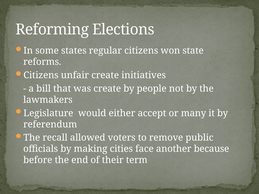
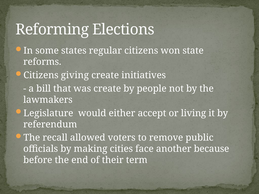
unfair: unfair -> giving
many: many -> living
